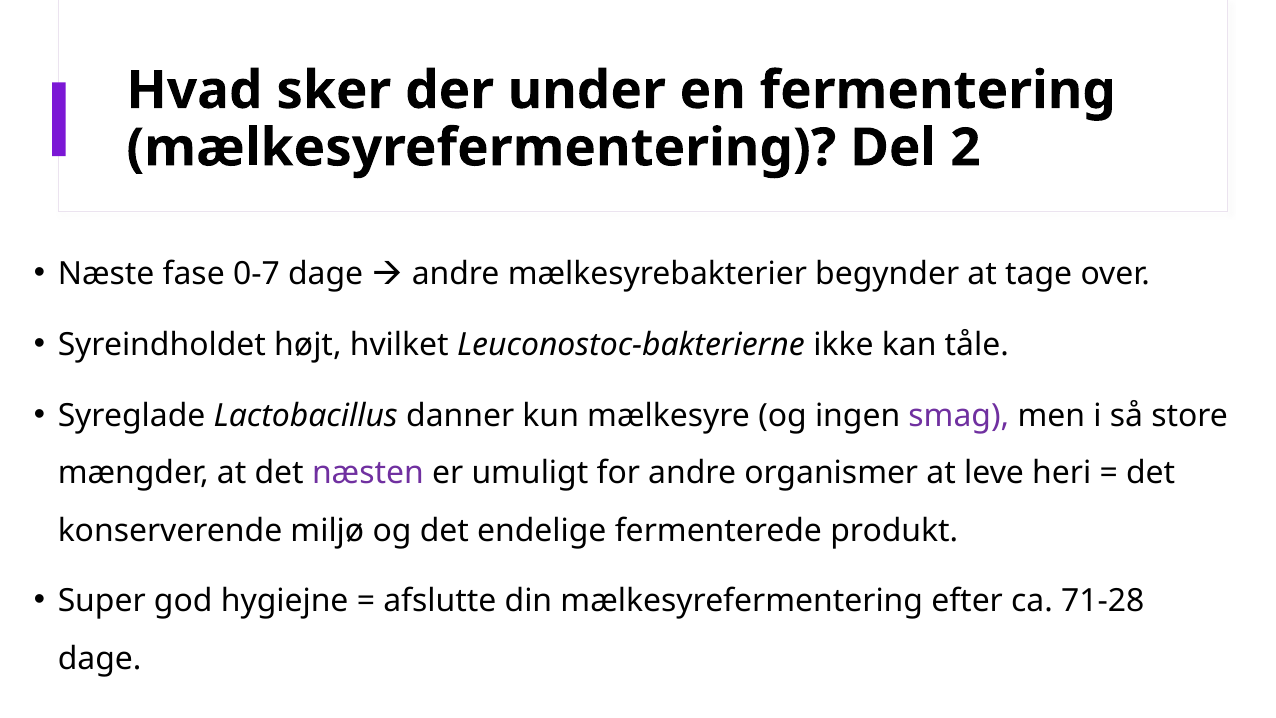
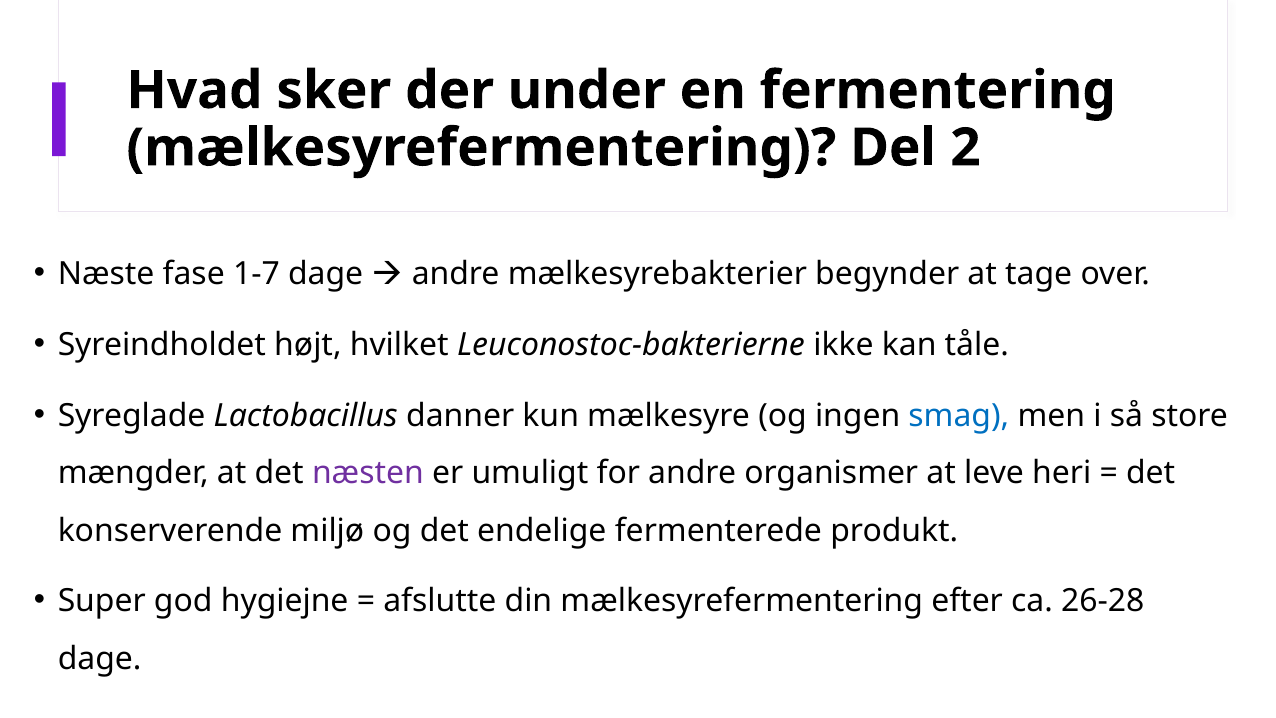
0-7: 0-7 -> 1-7
smag colour: purple -> blue
71-28: 71-28 -> 26-28
